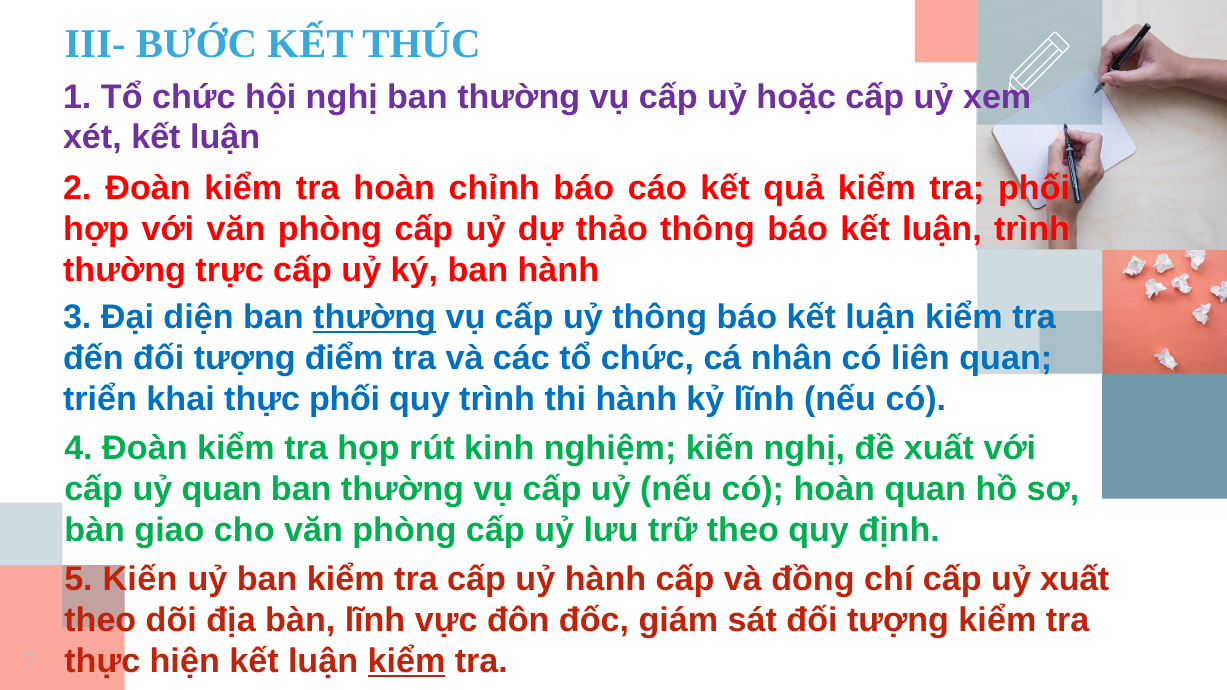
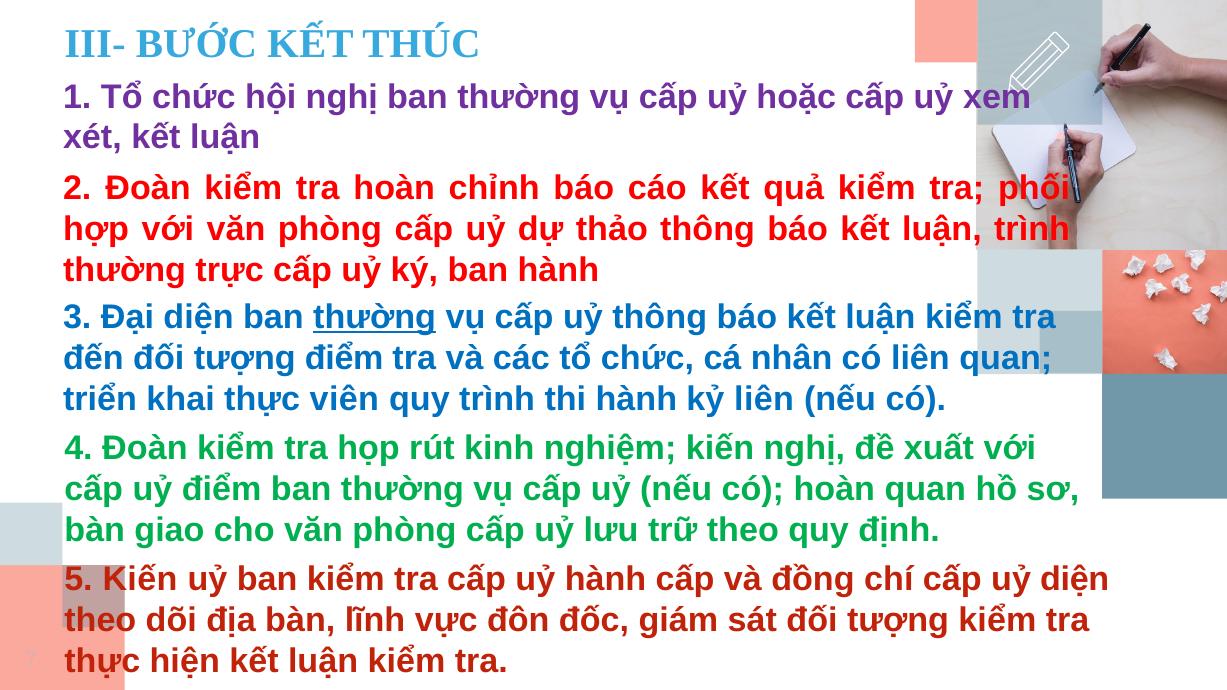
thực phối: phối -> viên
kỷ lĩnh: lĩnh -> liên
uỷ quan: quan -> điểm
uỷ xuất: xuất -> diện
kiểm at (406, 662) underline: present -> none
